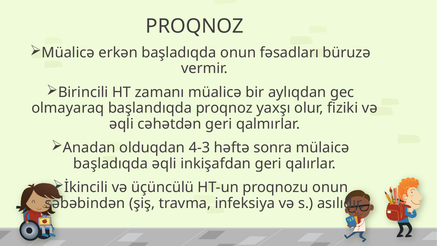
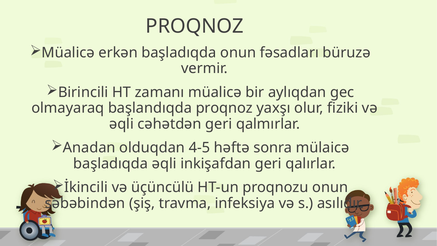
4-3: 4-3 -> 4-5
